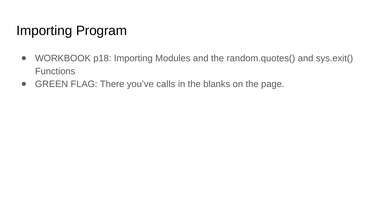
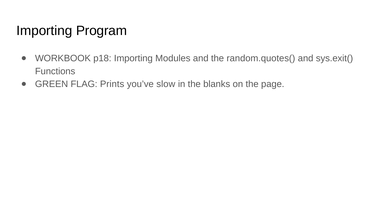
There: There -> Prints
calls: calls -> slow
